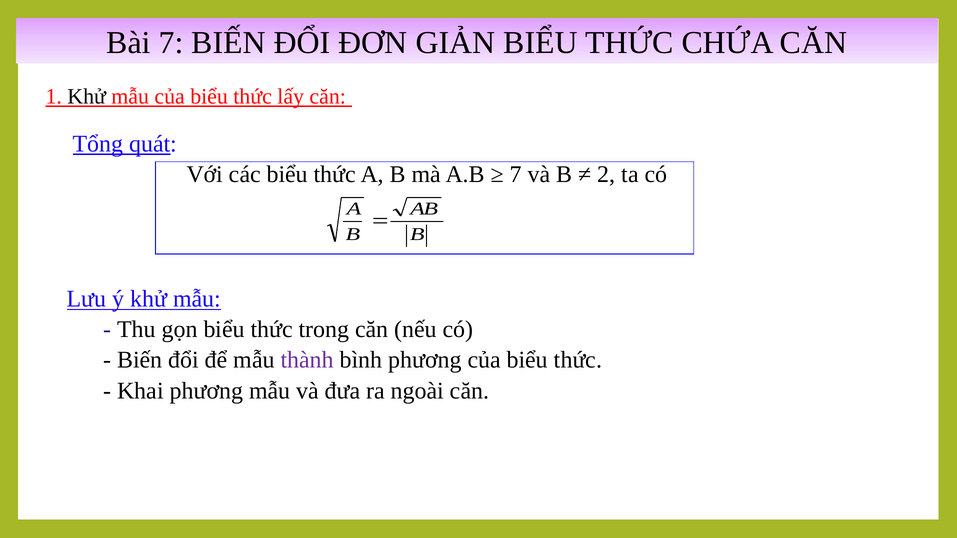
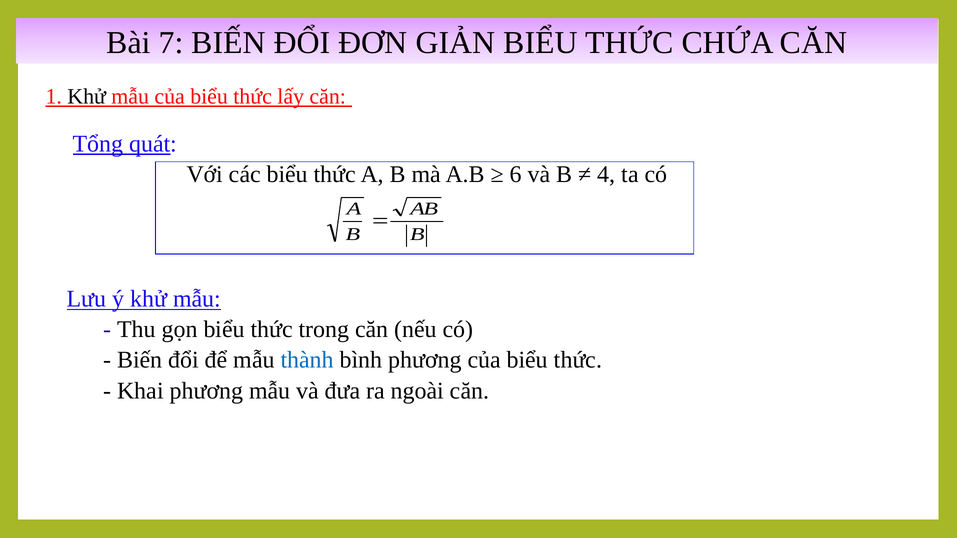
7 at (516, 174): 7 -> 6
2: 2 -> 4
thành colour: purple -> blue
